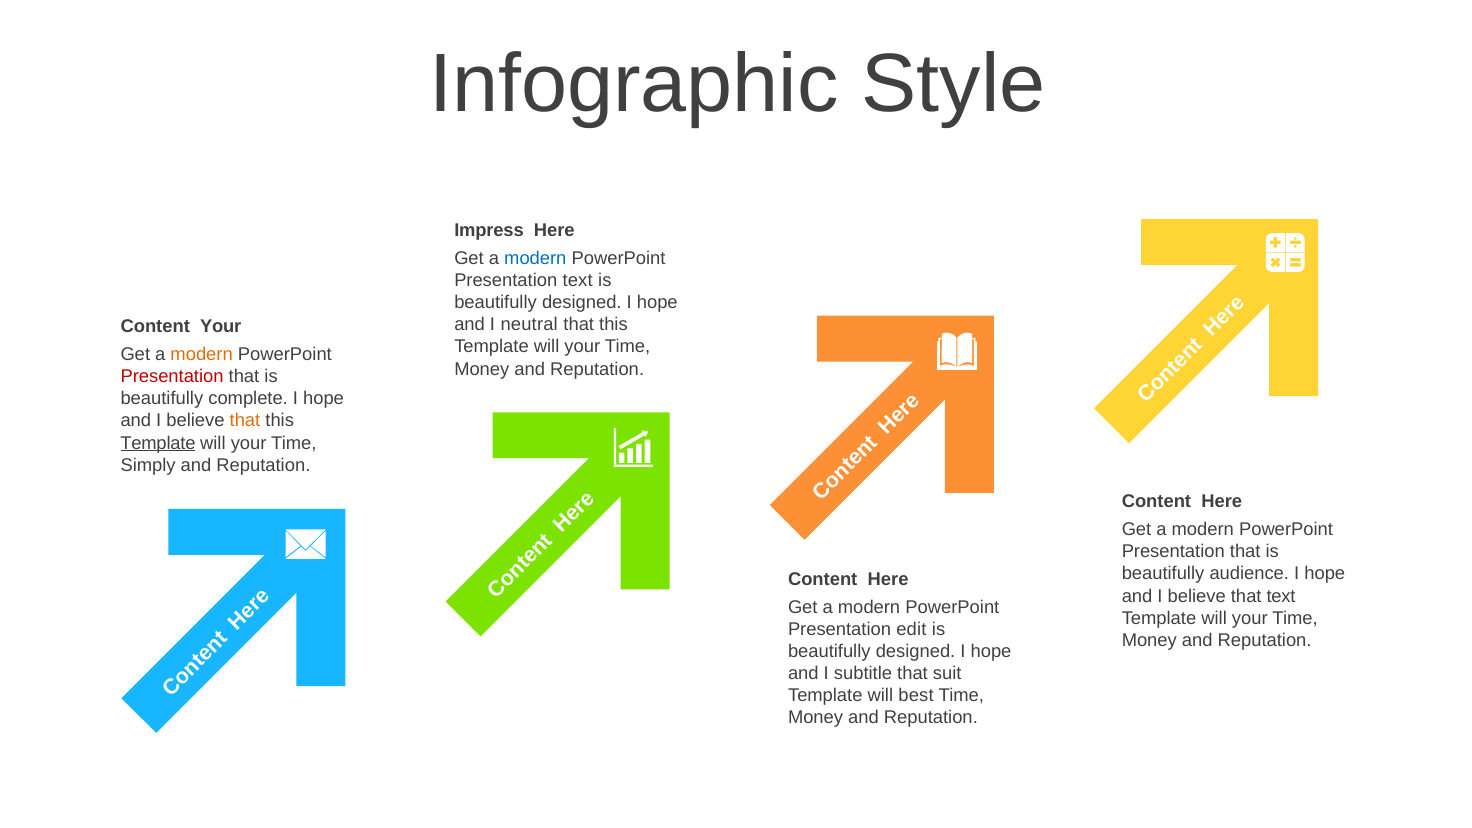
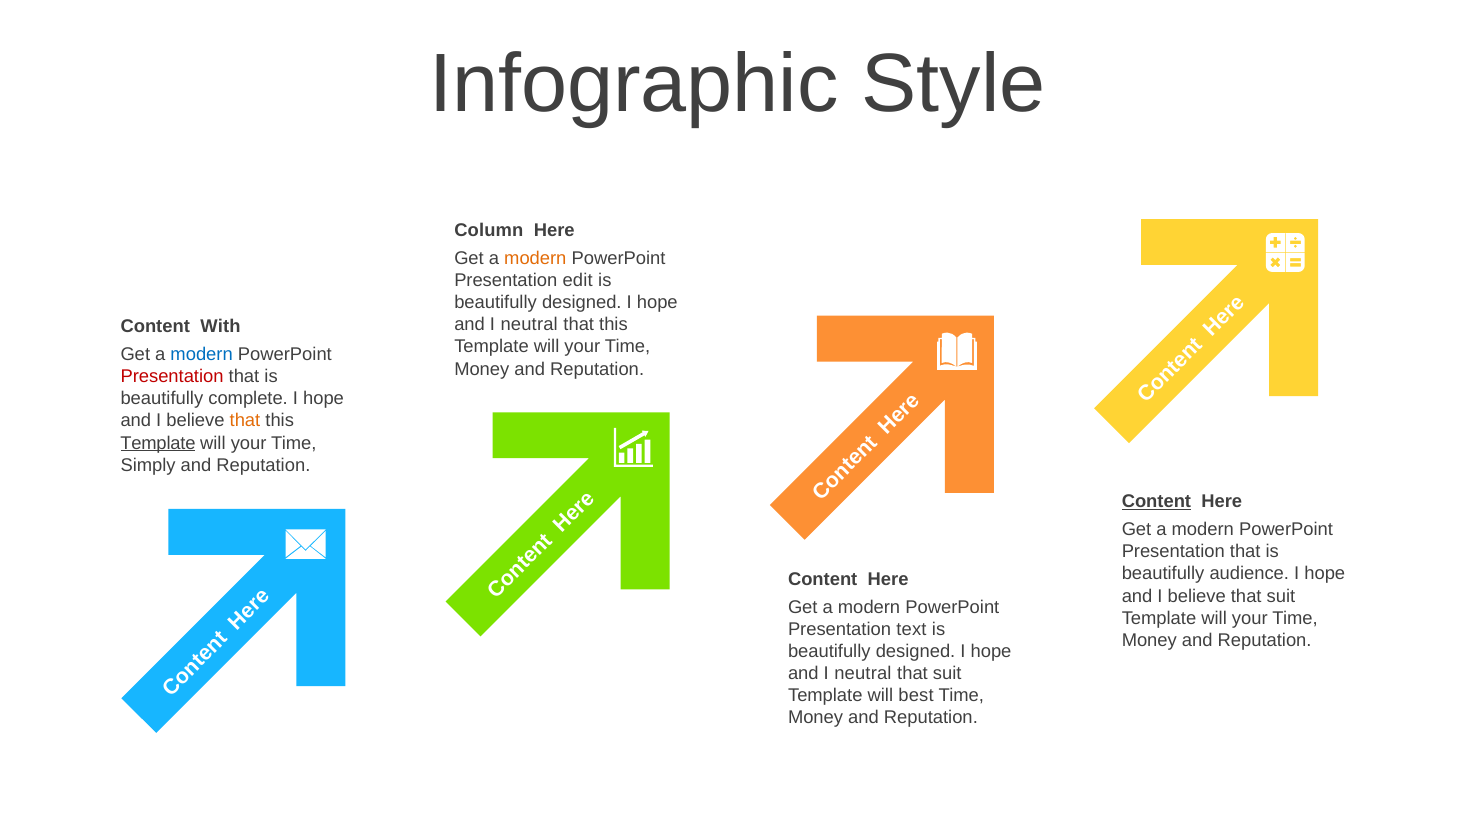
Impress: Impress -> Column
modern at (535, 259) colour: blue -> orange
Presentation text: text -> edit
Content Your: Your -> With
modern at (202, 355) colour: orange -> blue
Content at (1156, 501) underline: none -> present
believe that text: text -> suit
edit: edit -> text
subtitle at (863, 674): subtitle -> neutral
